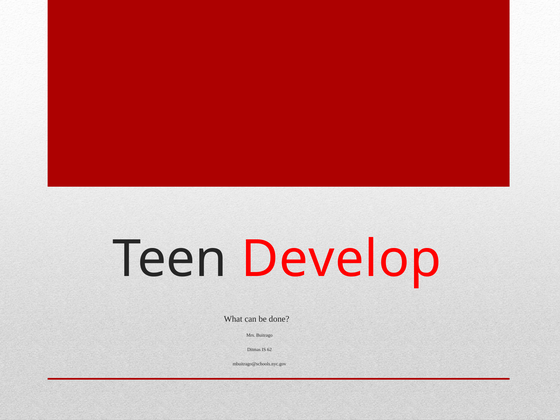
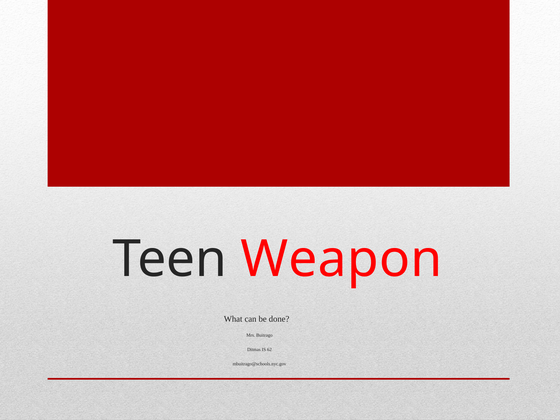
Develop: Develop -> Weapon
